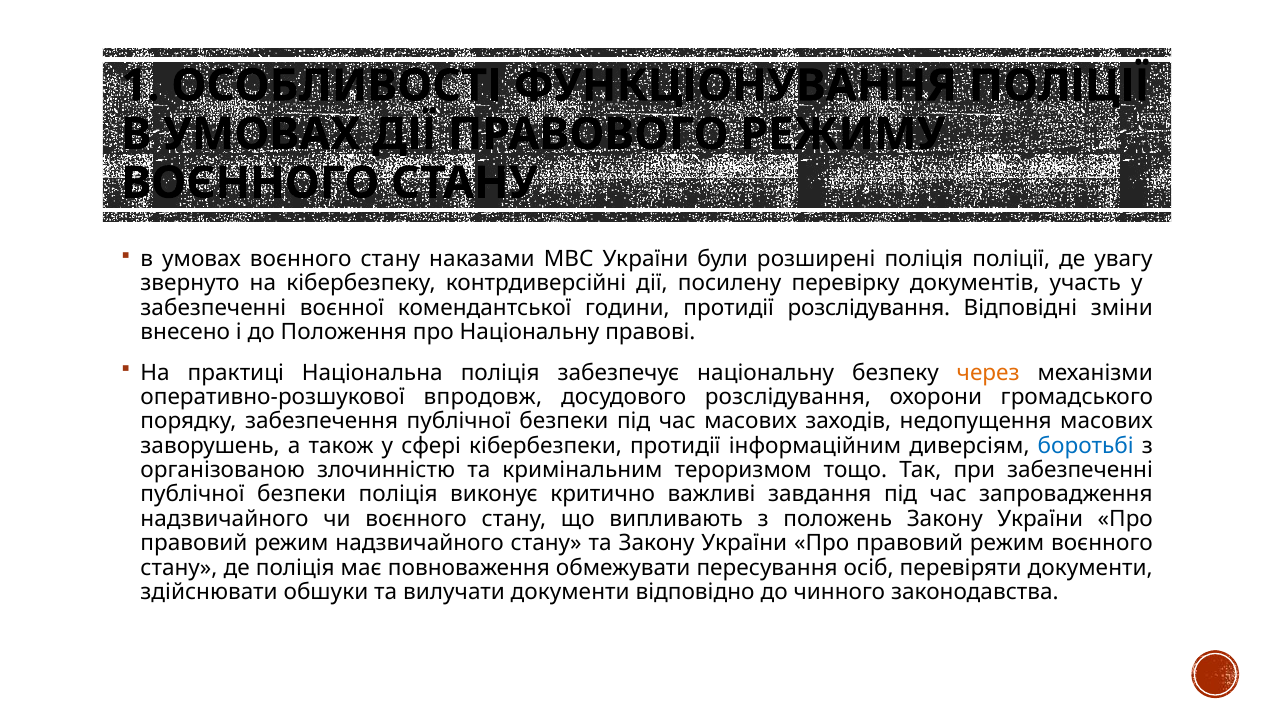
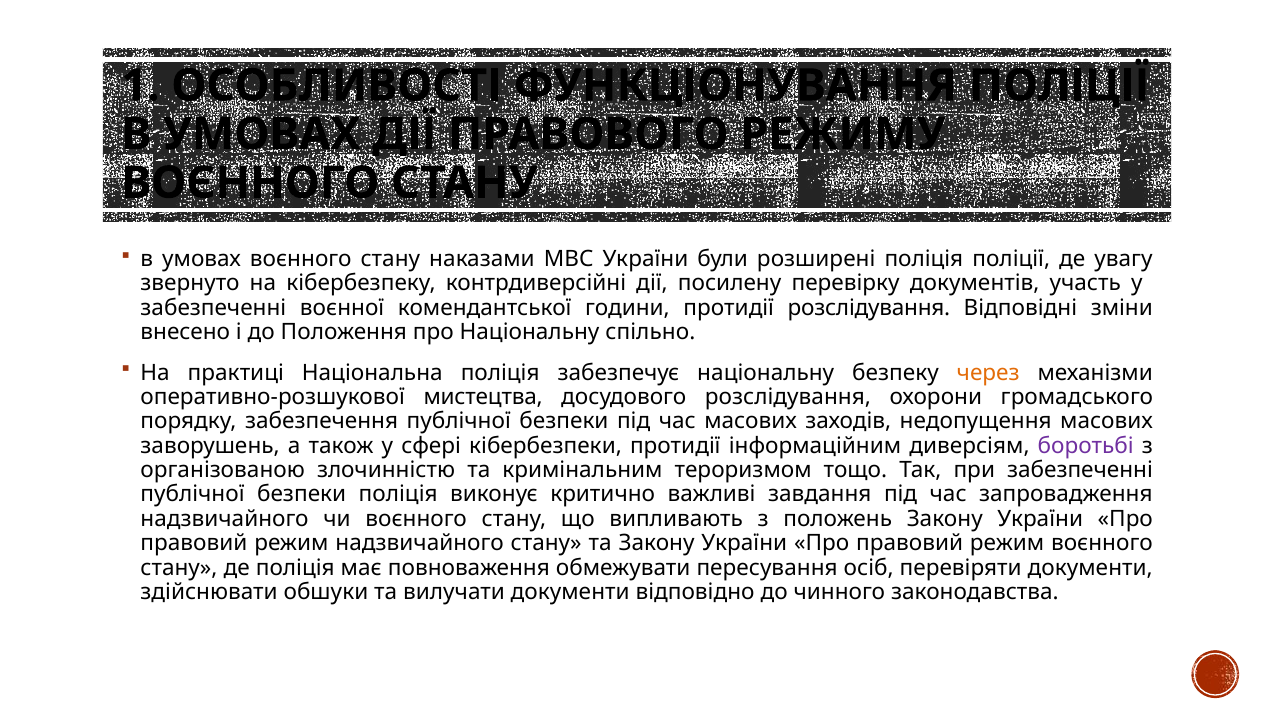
правові: правові -> спільно
впродовж: впродовж -> мистецтва
боротьбі colour: blue -> purple
